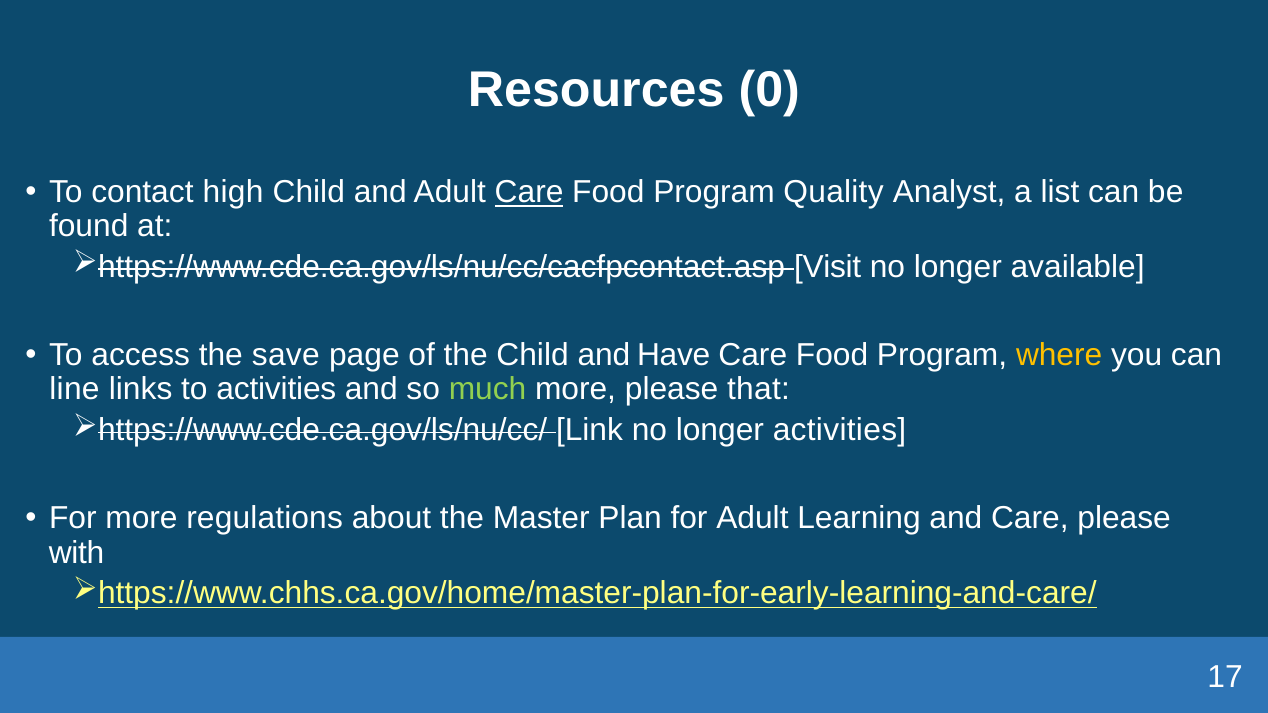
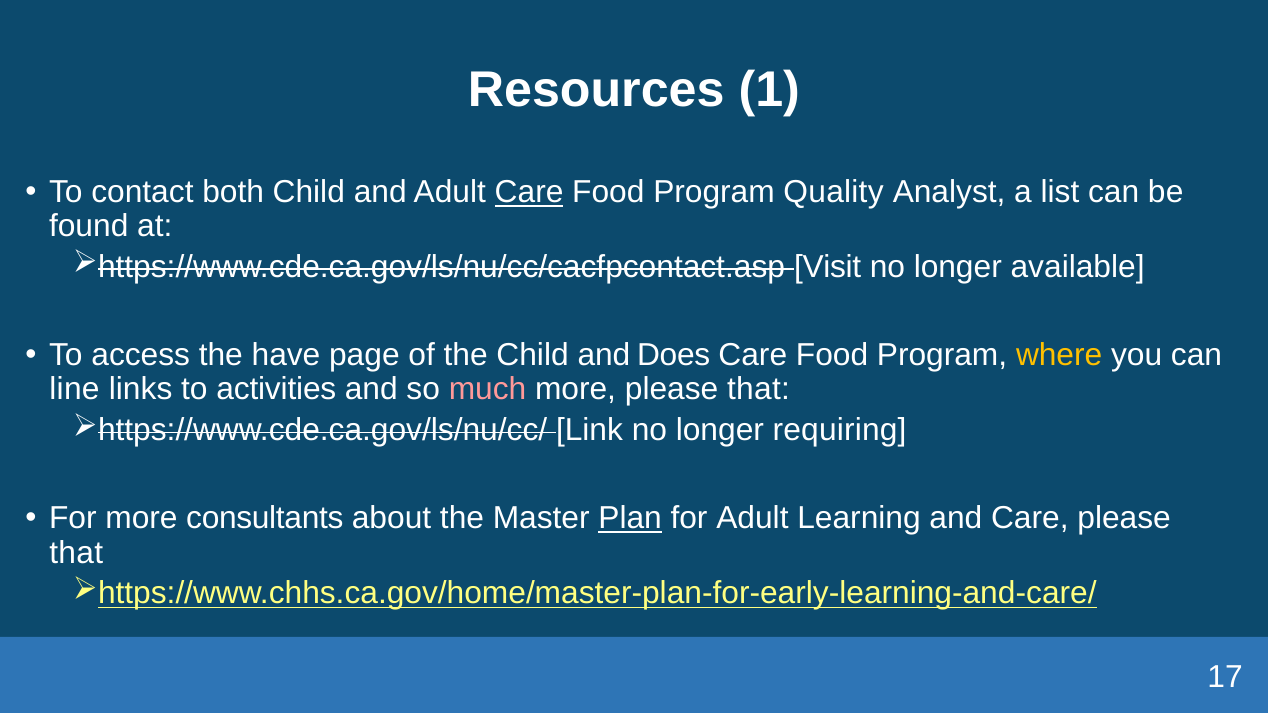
0: 0 -> 1
high: high -> both
save: save -> have
Have: Have -> Does
much colour: light green -> pink
longer activities: activities -> requiring
regulations: regulations -> consultants
Plan underline: none -> present
with at (77, 553): with -> that
